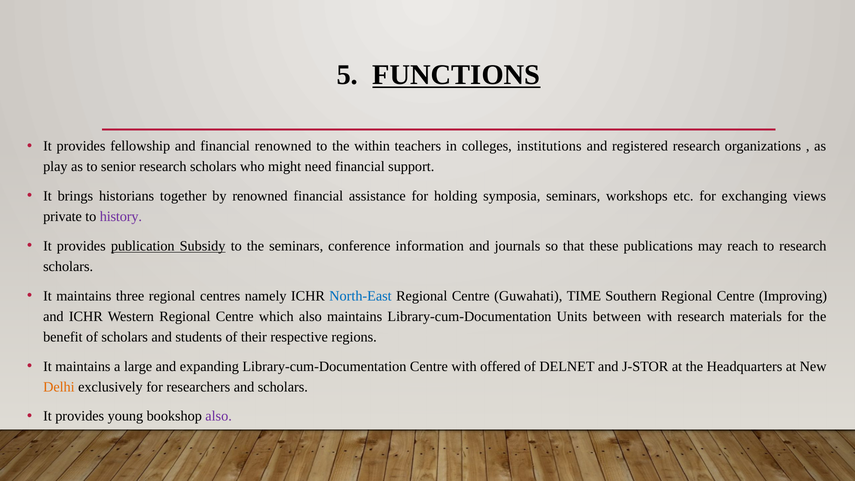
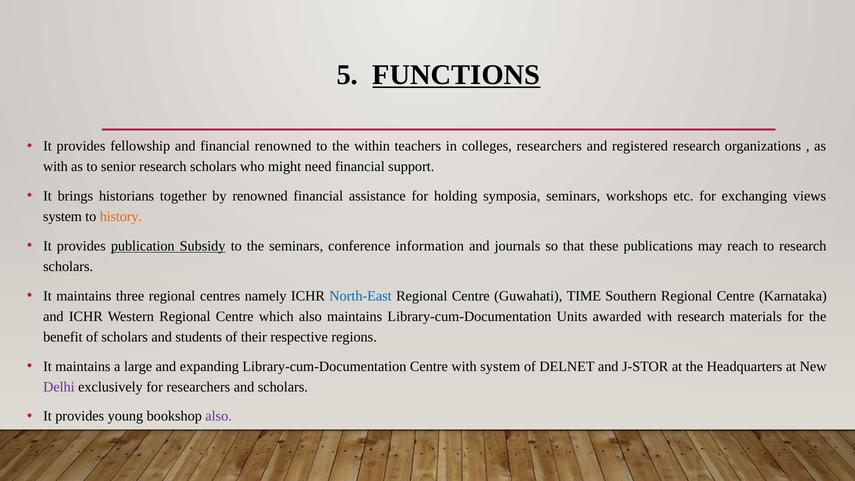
colleges institutions: institutions -> researchers
play at (55, 167): play -> with
private at (63, 217): private -> system
history colour: purple -> orange
Improving: Improving -> Karnataka
between: between -> awarded
with offered: offered -> system
Delhi colour: orange -> purple
